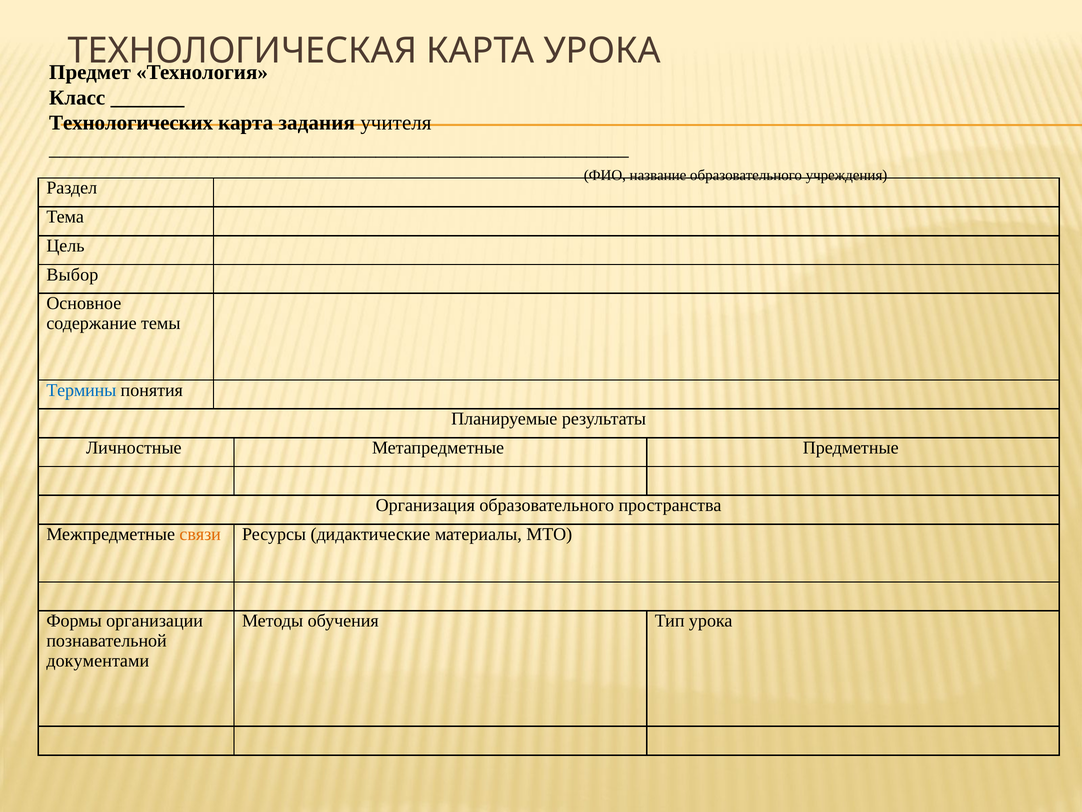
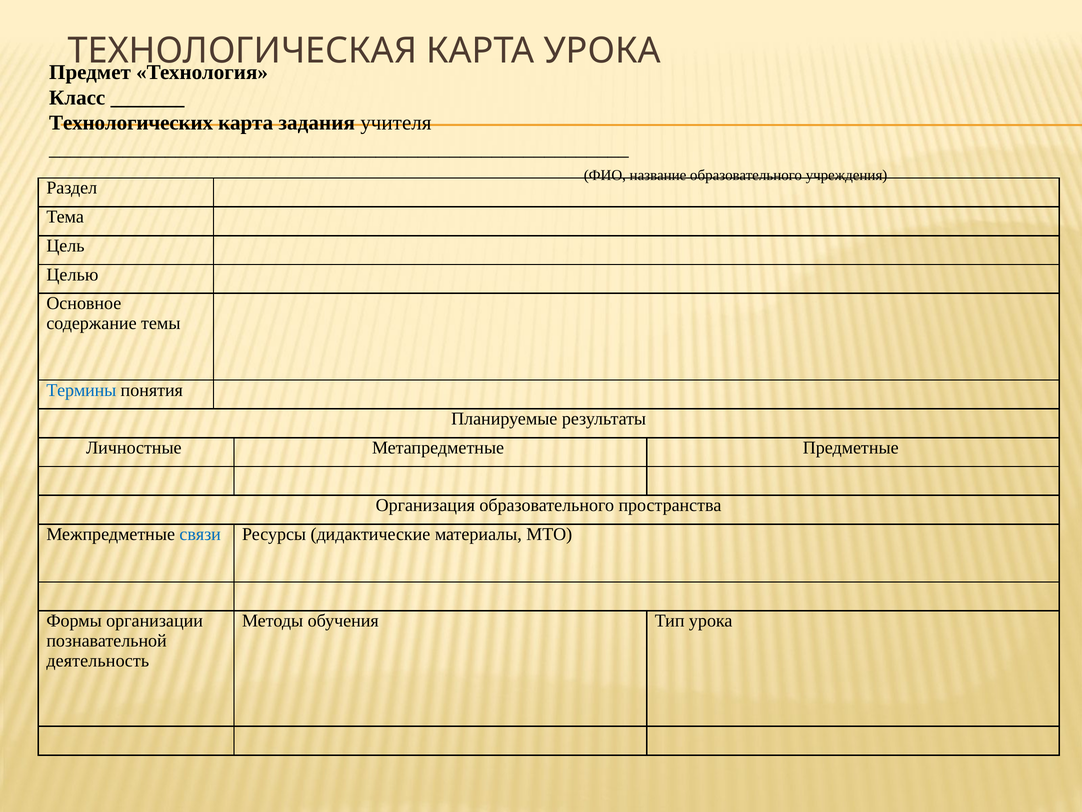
Выбор: Выбор -> Целью
связи colour: orange -> blue
документами: документами -> деятельность
